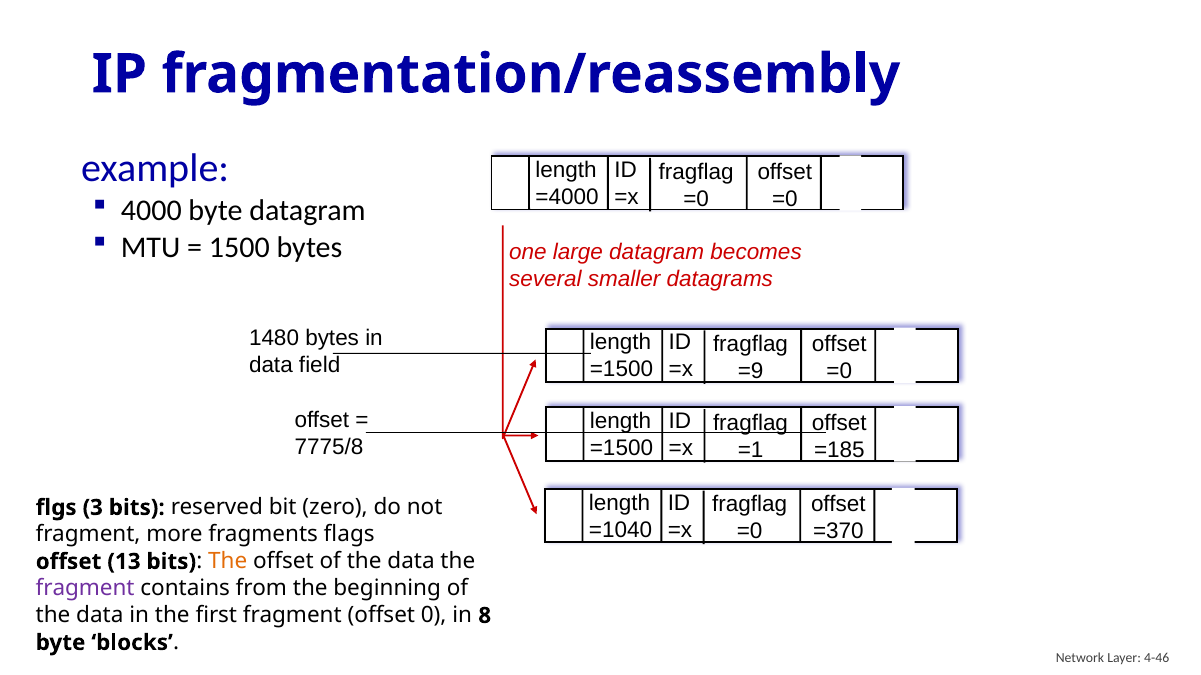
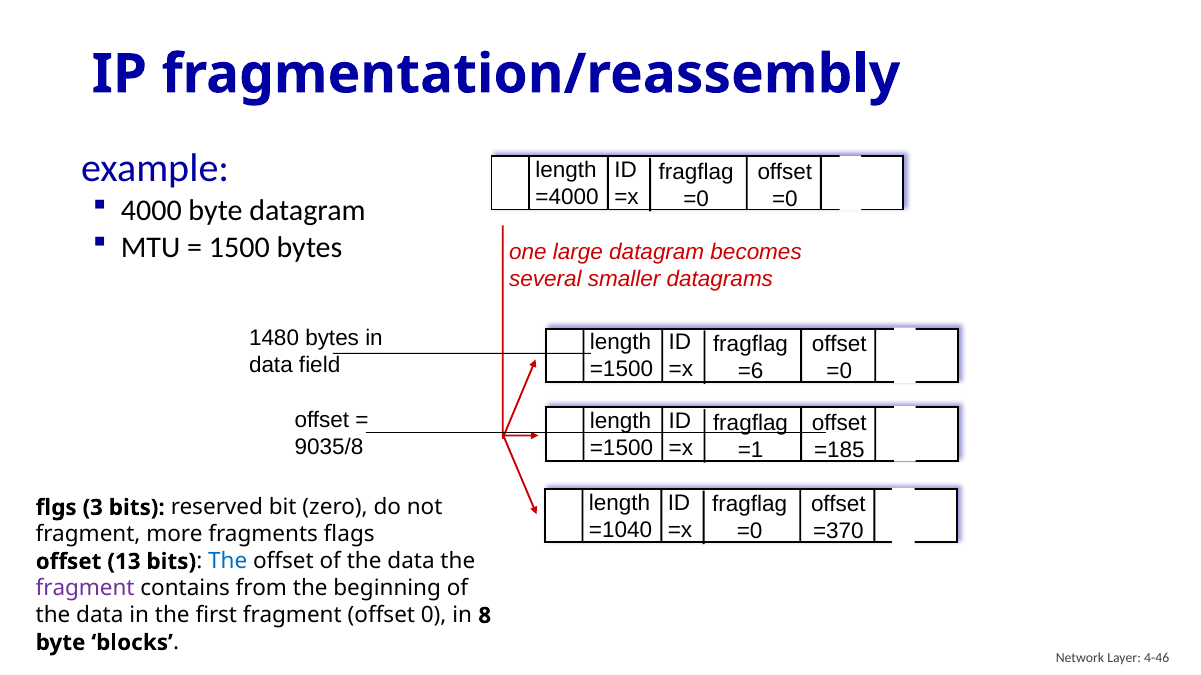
=9: =9 -> =6
7775/8: 7775/8 -> 9035/8
The at (228, 562) colour: orange -> blue
